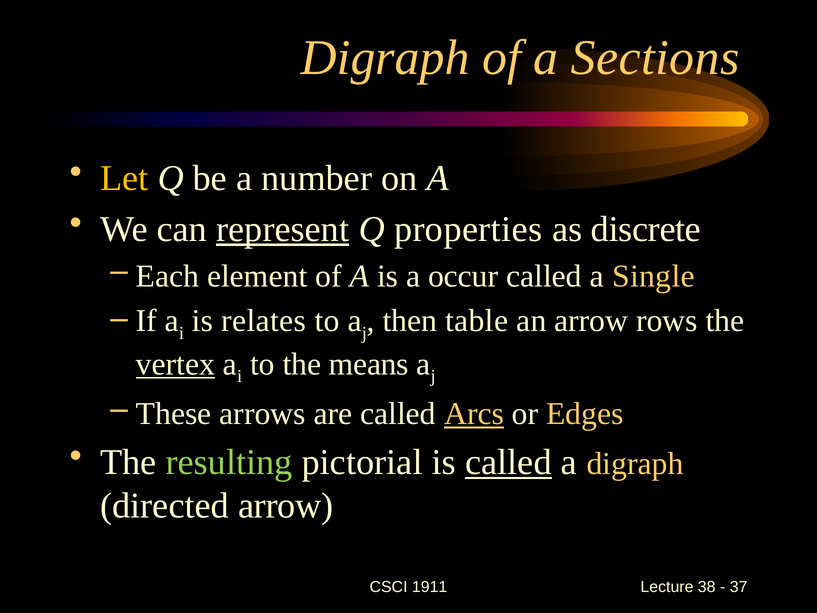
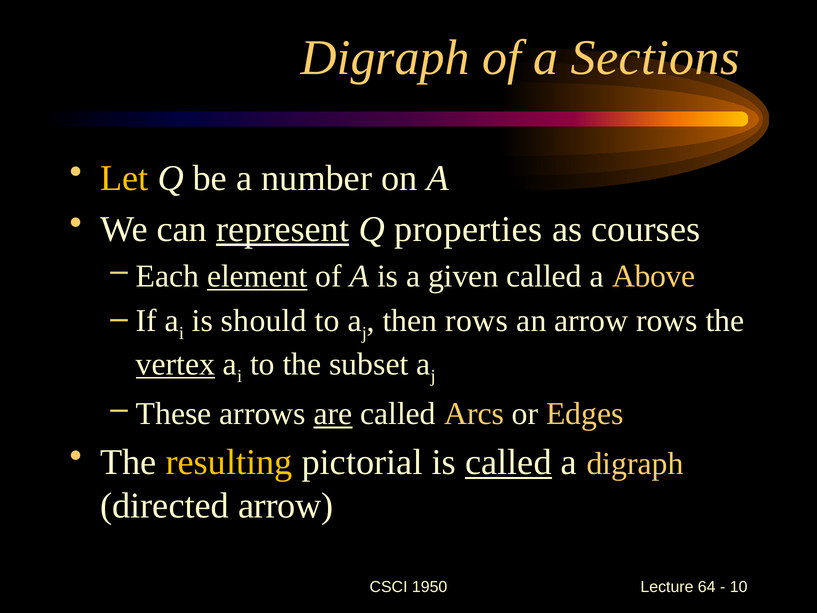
discrete: discrete -> courses
element underline: none -> present
occur: occur -> given
Single: Single -> Above
relates: relates -> should
then table: table -> rows
means: means -> subset
are underline: none -> present
Arcs underline: present -> none
resulting colour: light green -> yellow
1911: 1911 -> 1950
38: 38 -> 64
37: 37 -> 10
